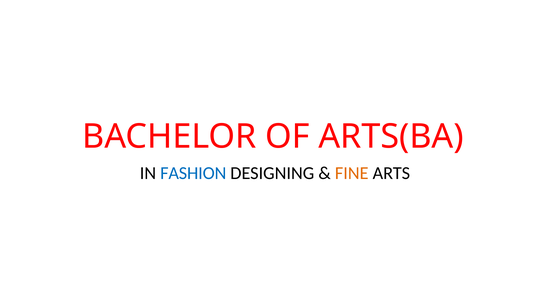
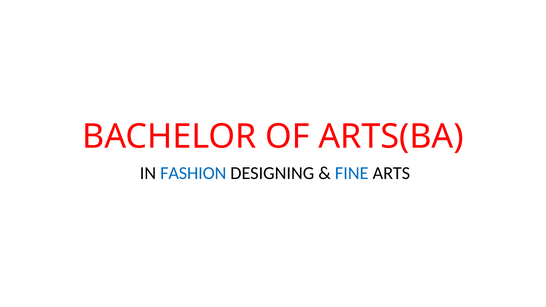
FINE colour: orange -> blue
